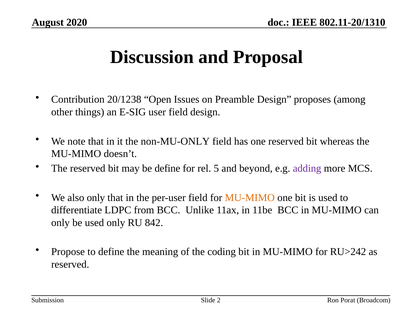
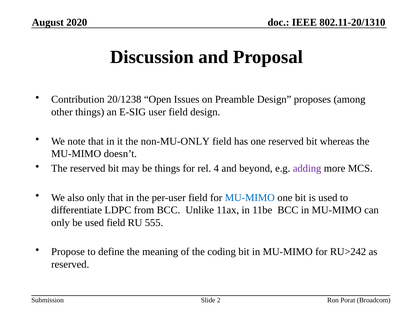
be define: define -> things
5: 5 -> 4
MU-MIMO at (250, 198) colour: orange -> blue
used only: only -> field
842: 842 -> 555
